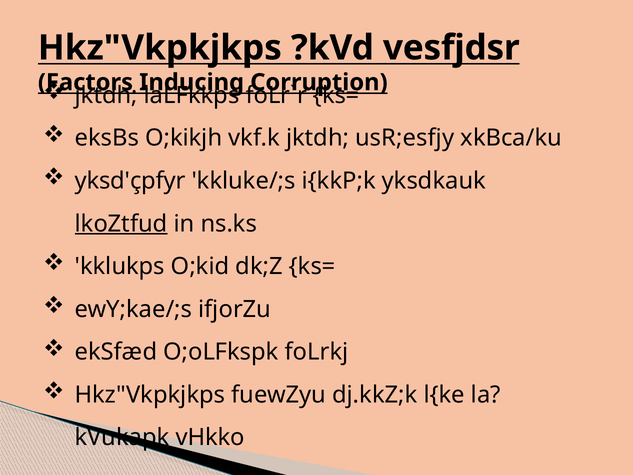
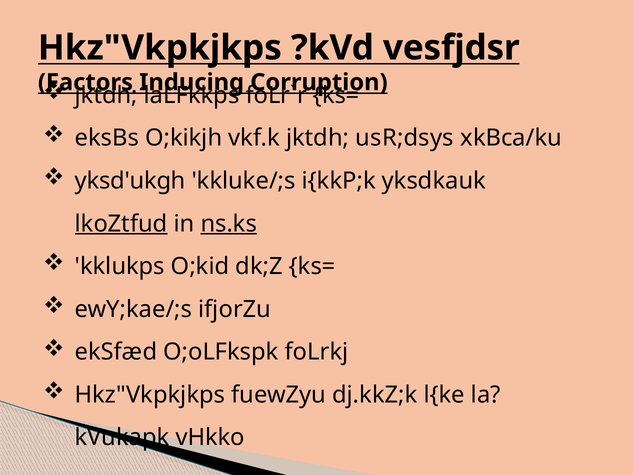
usR;esfjy: usR;esfjy -> usR;dsys
yksd'çpfyr: yksd'çpfyr -> yksd'ukgh
ns.ks underline: none -> present
